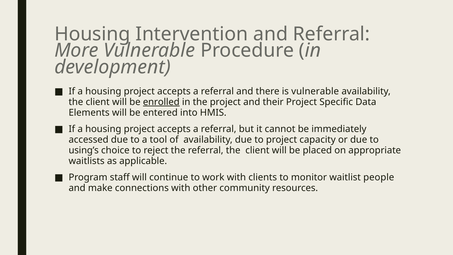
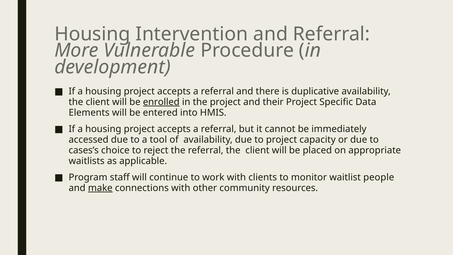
is vulnerable: vulnerable -> duplicative
using’s: using’s -> cases’s
make underline: none -> present
